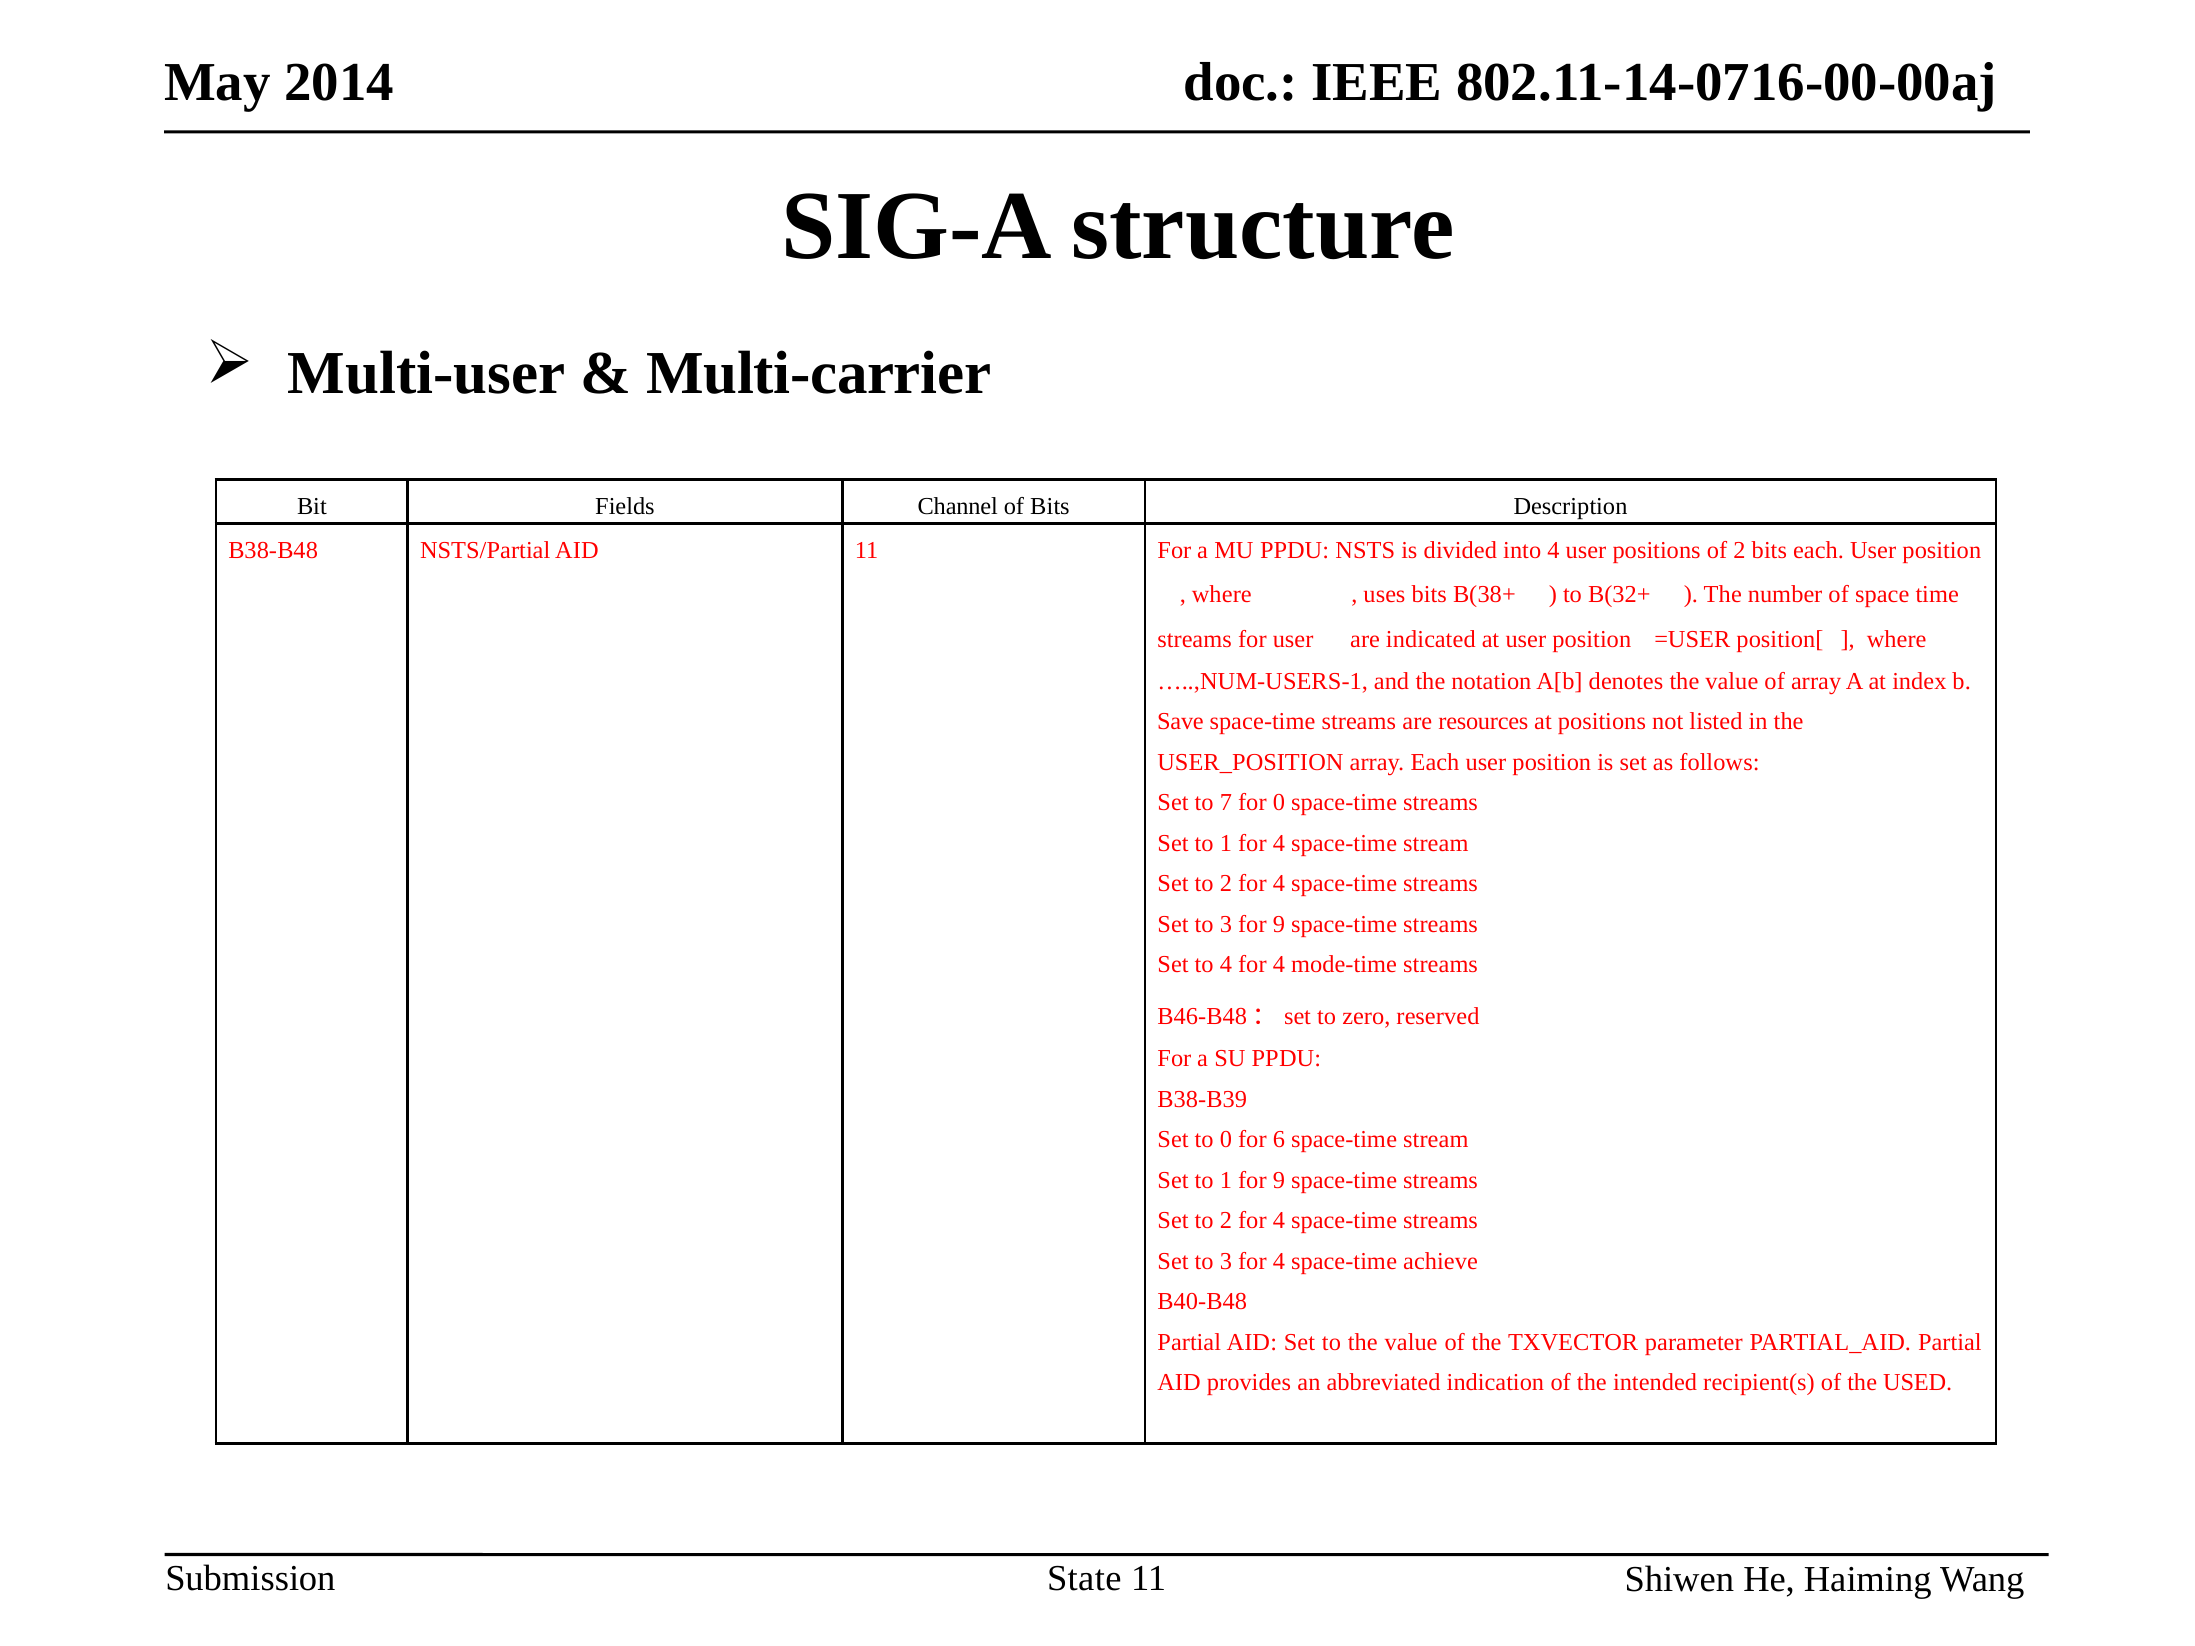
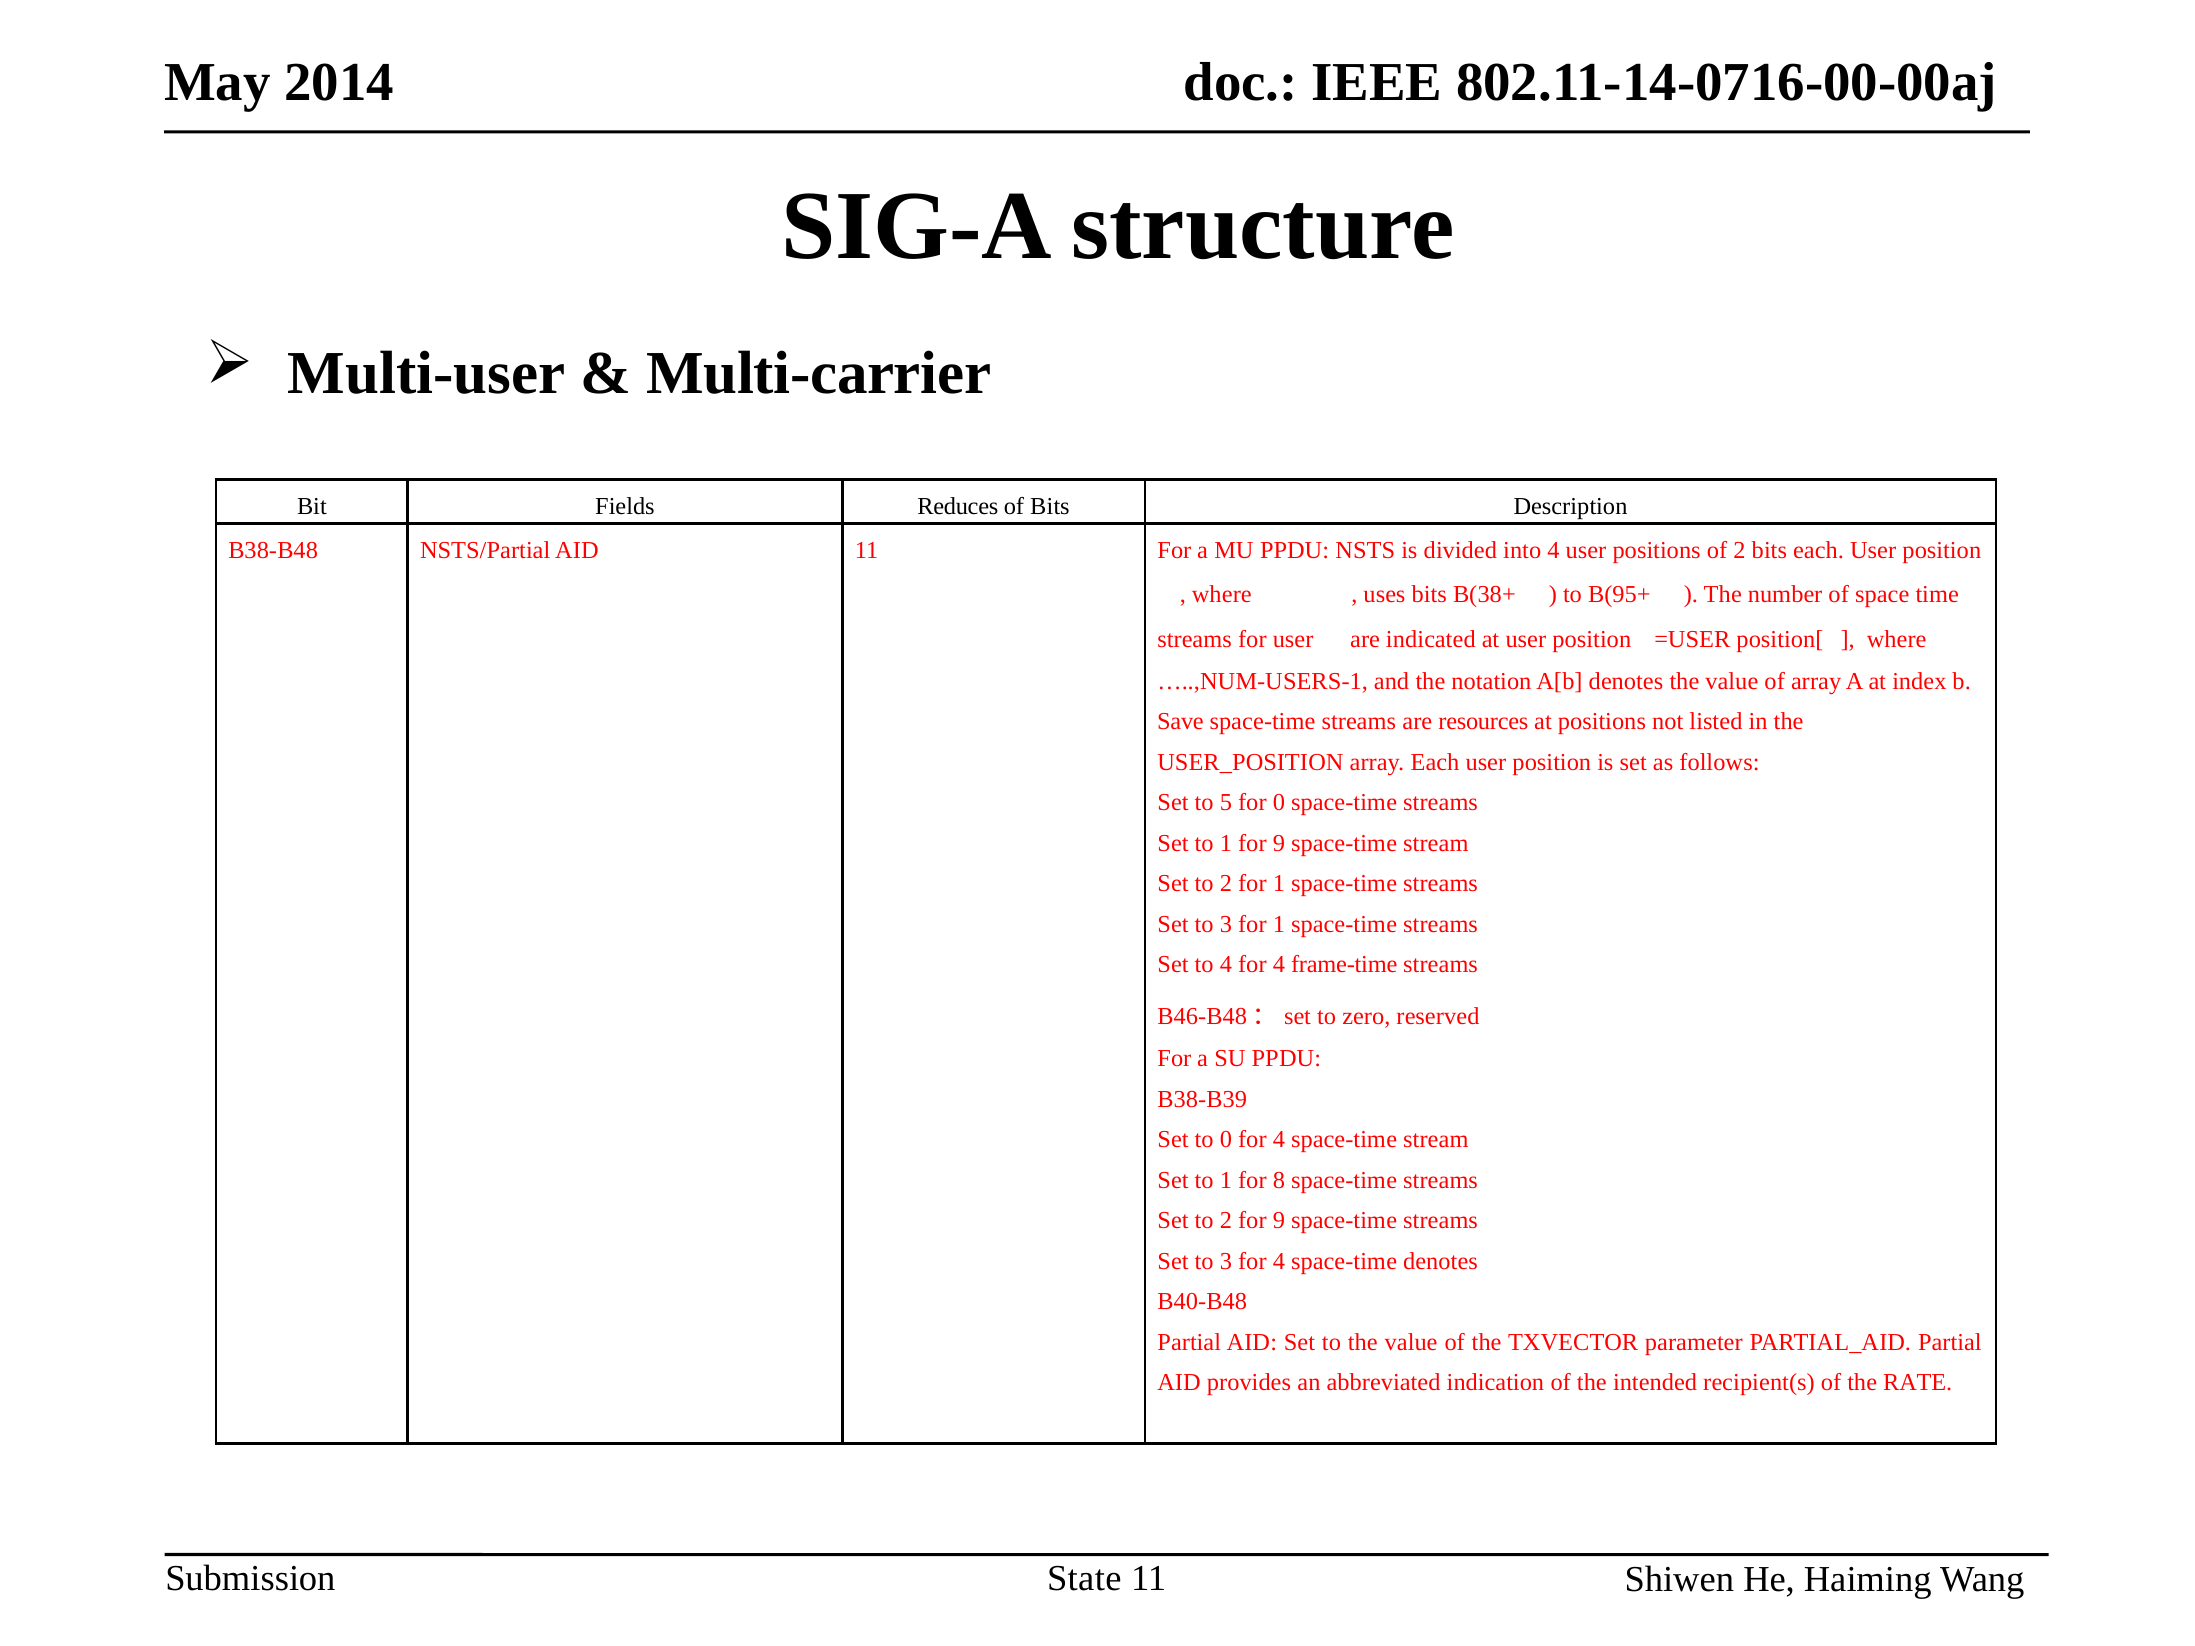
Channel: Channel -> Reduces
B(32+: B(32+ -> B(95+
7: 7 -> 5
1 for 4: 4 -> 9
4 at (1279, 884): 4 -> 1
3 for 9: 9 -> 1
mode-time: mode-time -> frame-time
0 for 6: 6 -> 4
1 for 9: 9 -> 8
4 at (1279, 1221): 4 -> 9
space-time achieve: achieve -> denotes
USED: USED -> RATE
